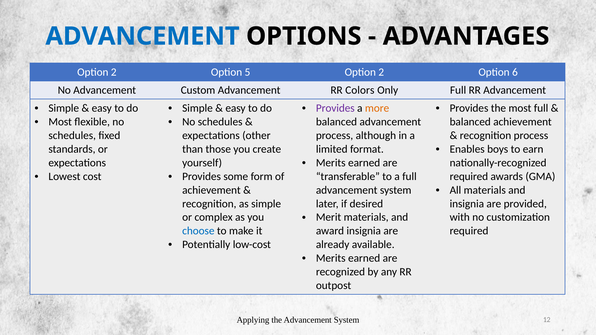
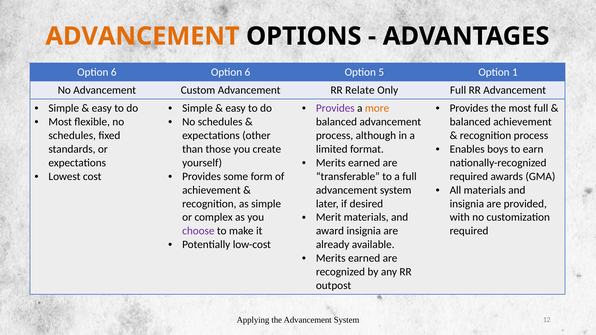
ADVANCEMENT at (143, 36) colour: blue -> orange
2 at (114, 72): 2 -> 6
5 at (247, 72): 5 -> 6
2 at (381, 72): 2 -> 5
6: 6 -> 1
Colors: Colors -> Relate
choose colour: blue -> purple
